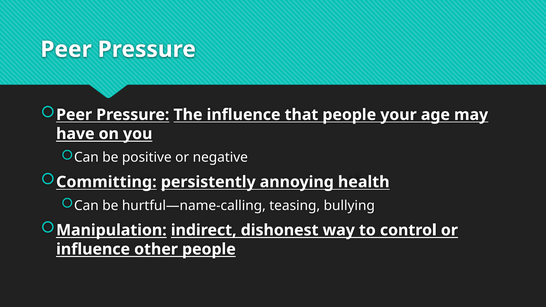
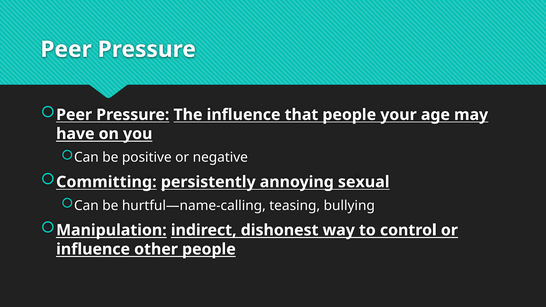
health: health -> sexual
